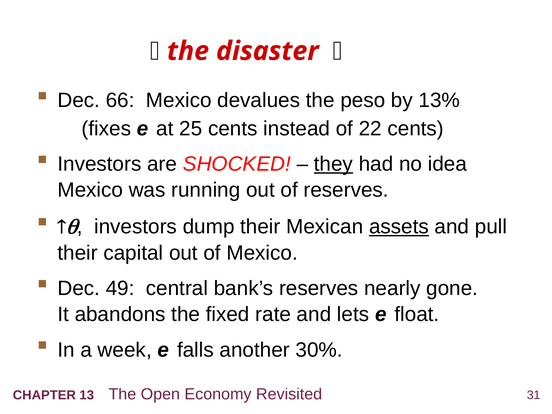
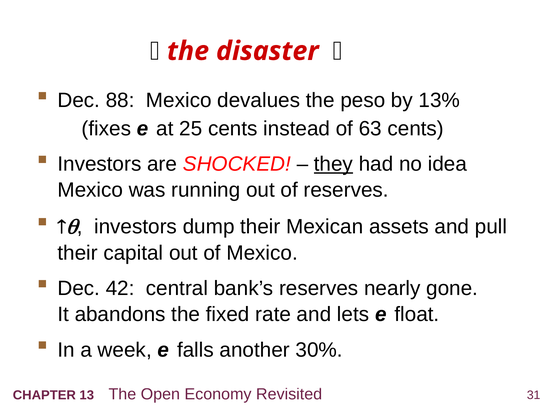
66: 66 -> 88
22: 22 -> 63
assets underline: present -> none
49: 49 -> 42
